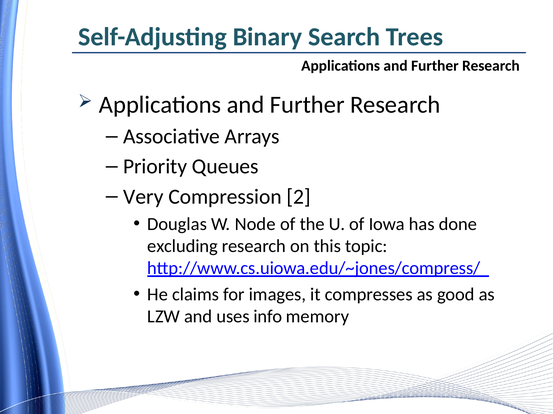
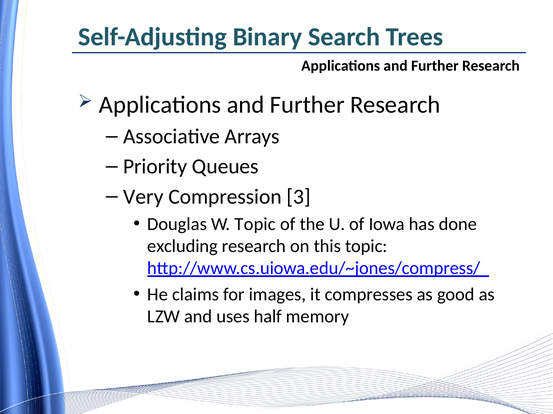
2: 2 -> 3
W Node: Node -> Topic
info: info -> half
